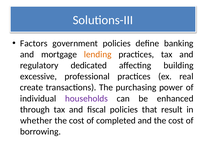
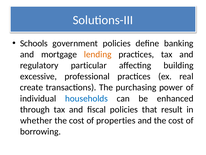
Factors: Factors -> Schools
dedicated: dedicated -> particular
households colour: purple -> blue
completed: completed -> properties
